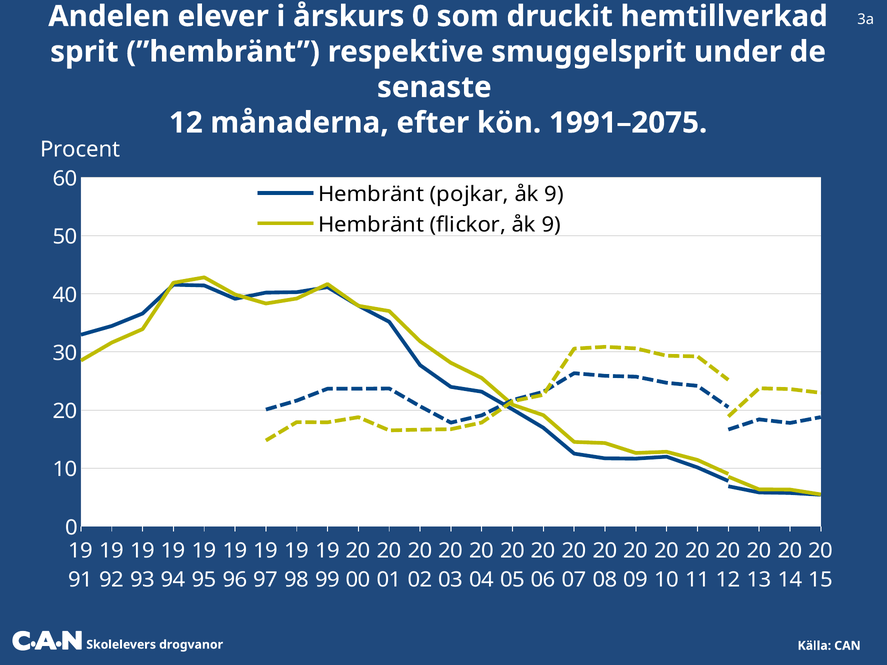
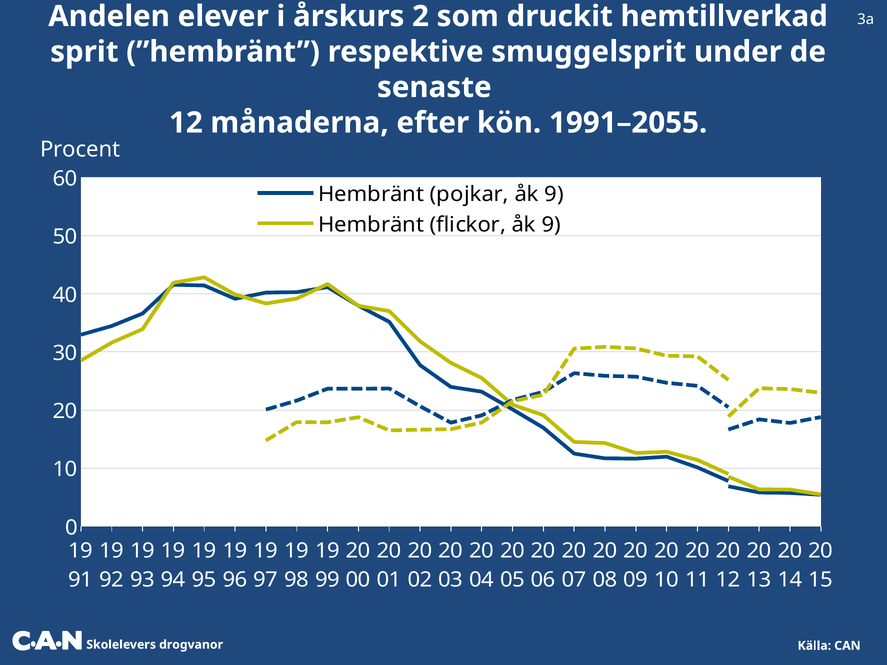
årskurs 0: 0 -> 2
1991–2075: 1991–2075 -> 1991–2055
